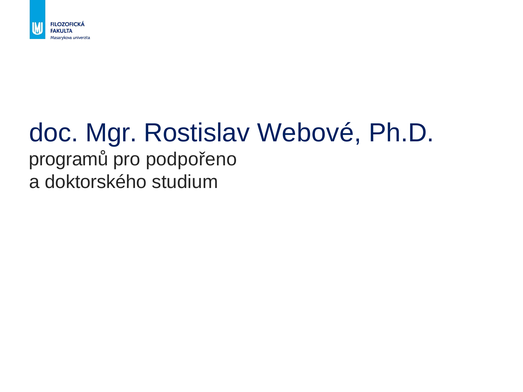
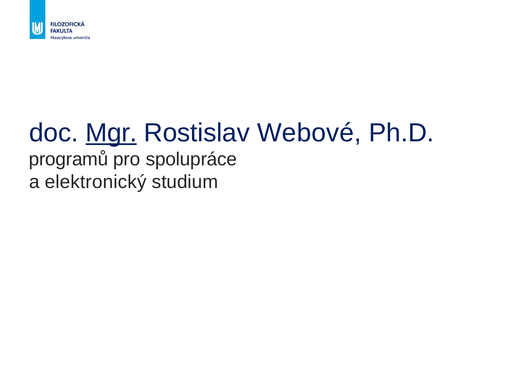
Mgr underline: none -> present
podpořeno: podpořeno -> spolupráce
doktorského: doktorského -> elektronický
